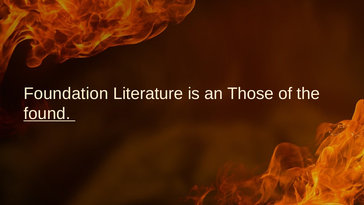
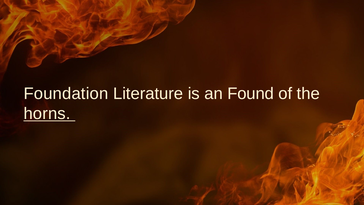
Those: Those -> Found
found: found -> horns
